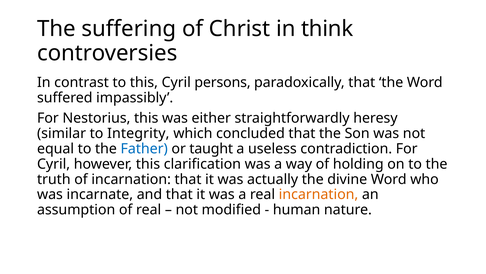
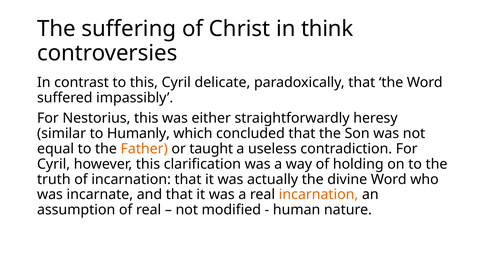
persons: persons -> delicate
Integrity: Integrity -> Humanly
Father colour: blue -> orange
